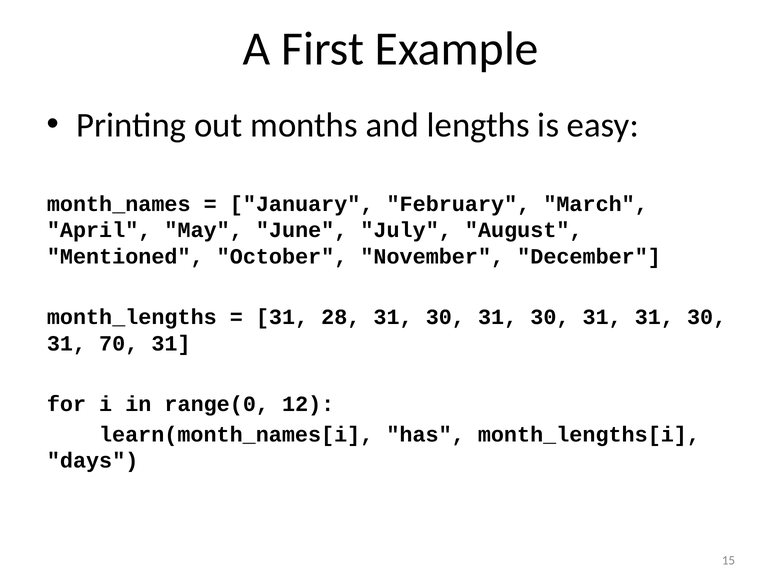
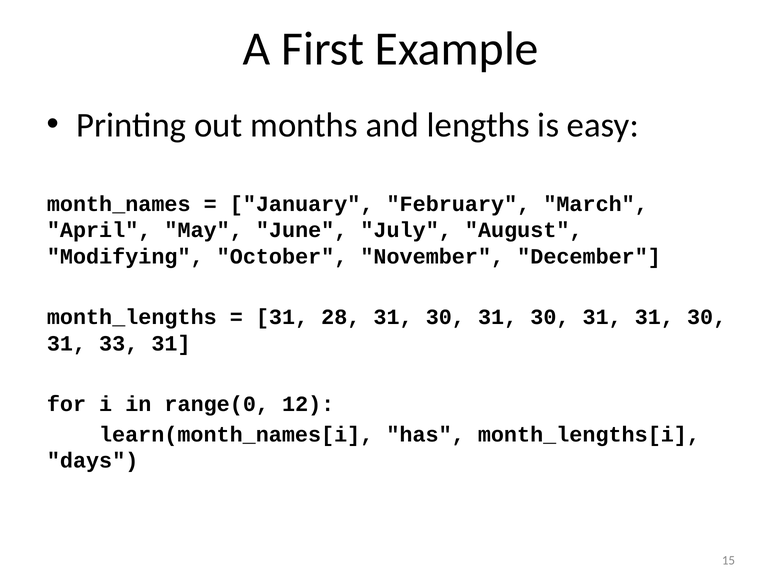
Mentioned: Mentioned -> Modifying
70: 70 -> 33
